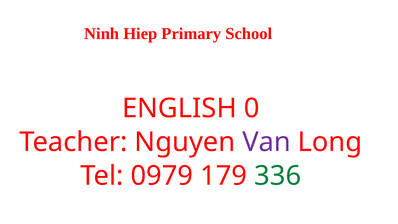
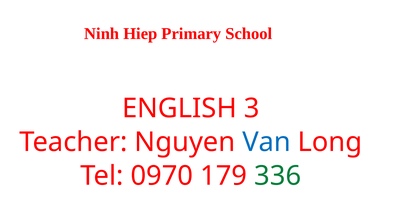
0: 0 -> 3
Van colour: purple -> blue
0979: 0979 -> 0970
